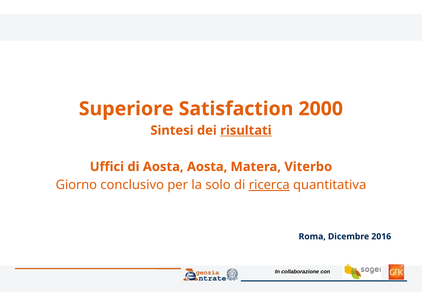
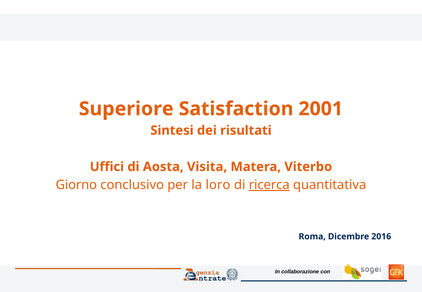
2000: 2000 -> 2001
risultati underline: present -> none
Aosta Aosta: Aosta -> Visita
solo: solo -> loro
